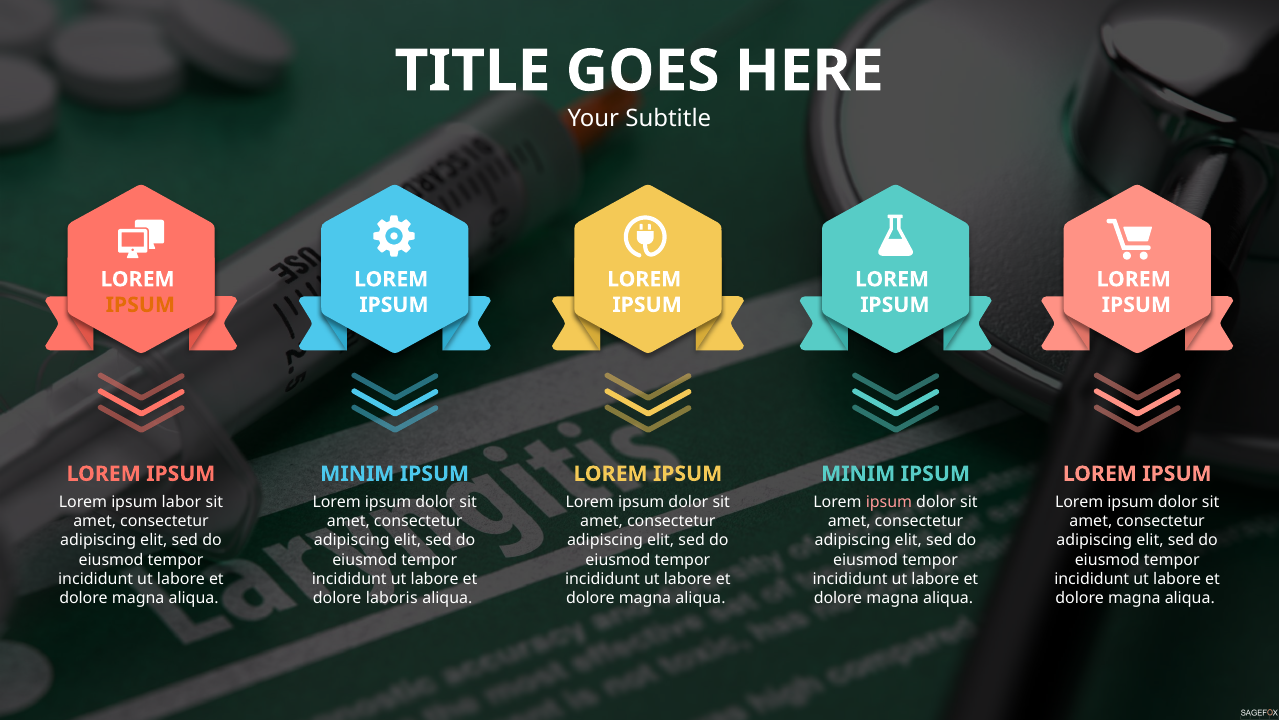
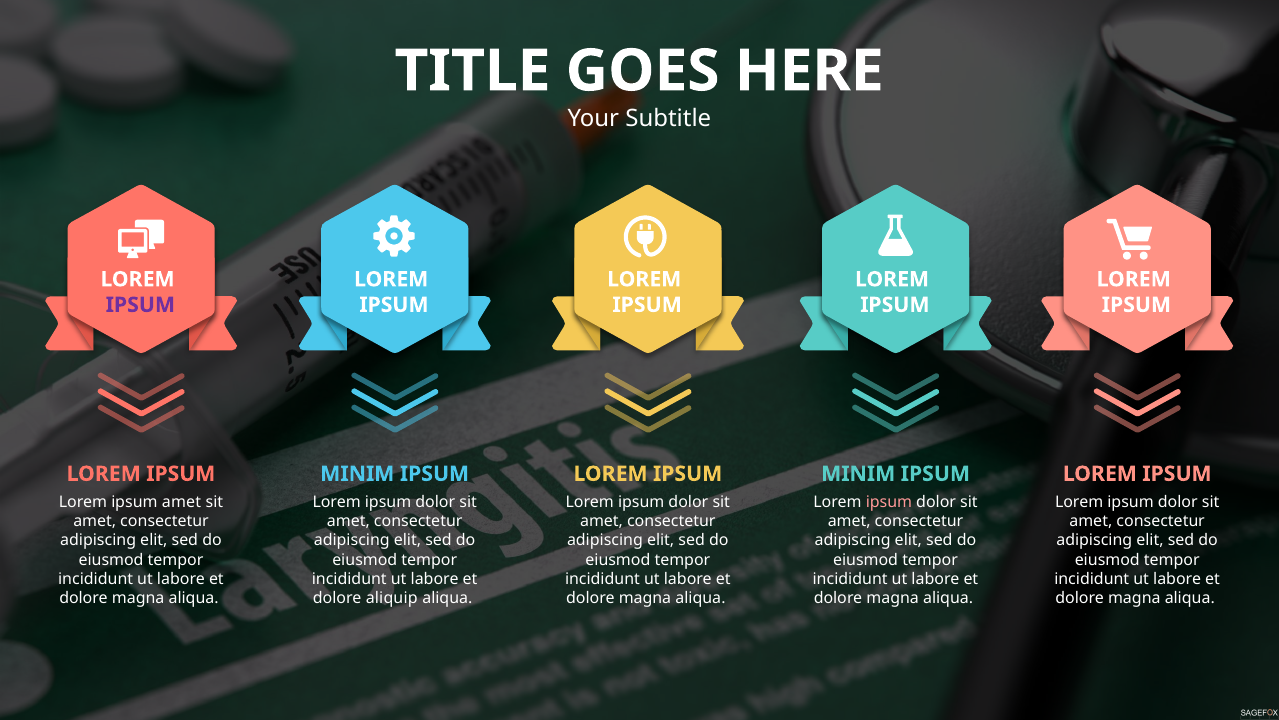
IPSUM at (140, 305) colour: orange -> purple
ipsum labor: labor -> amet
laboris: laboris -> aliquip
